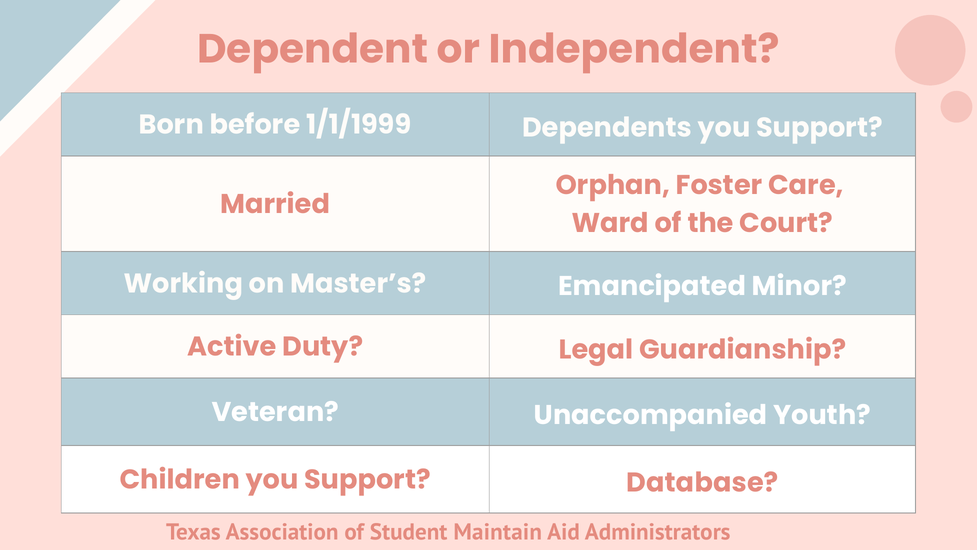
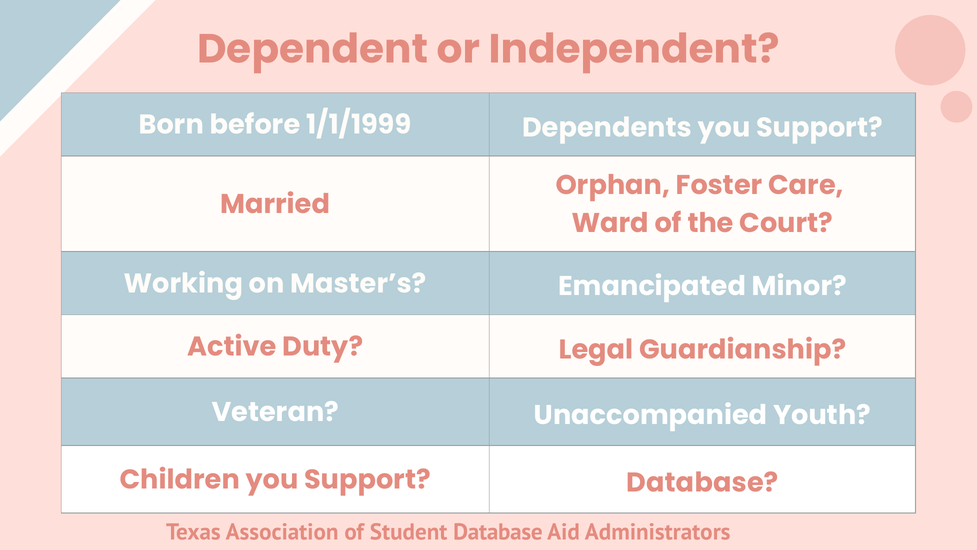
Student Maintain: Maintain -> Database
